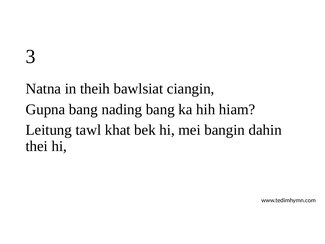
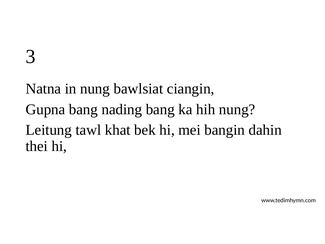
in theih: theih -> nung
hih hiam: hiam -> nung
